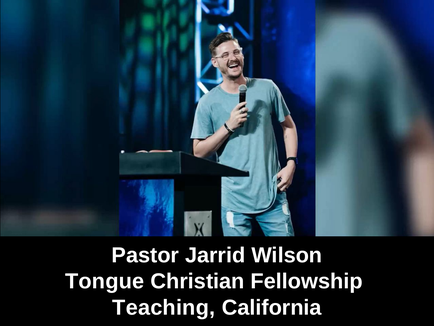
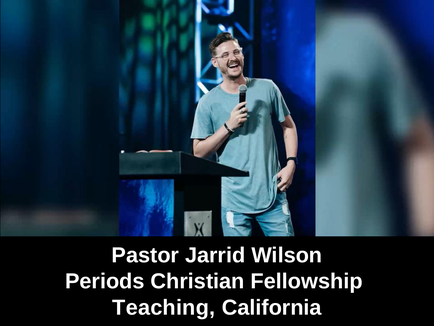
Tongue: Tongue -> Periods
